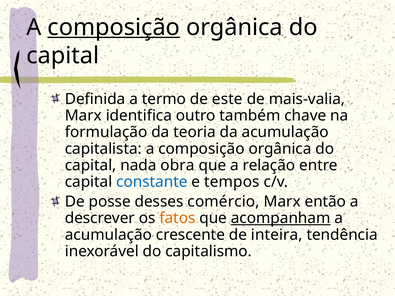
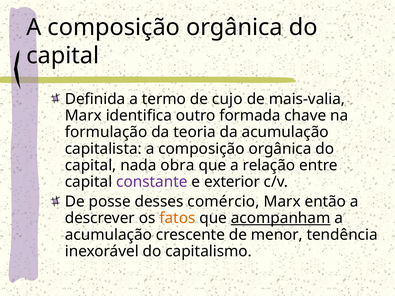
composição at (114, 27) underline: present -> none
este: este -> cujo
também: também -> formada
constante colour: blue -> purple
tempos: tempos -> exterior
inteira: inteira -> menor
